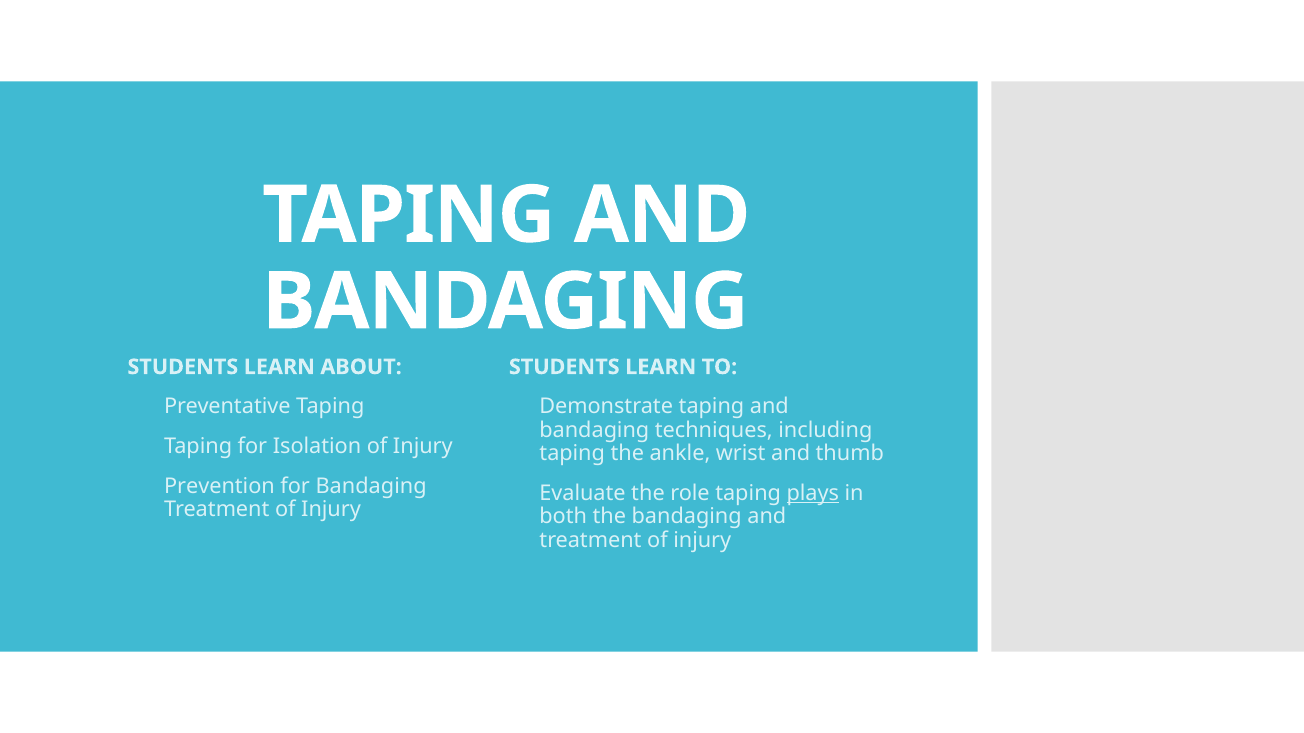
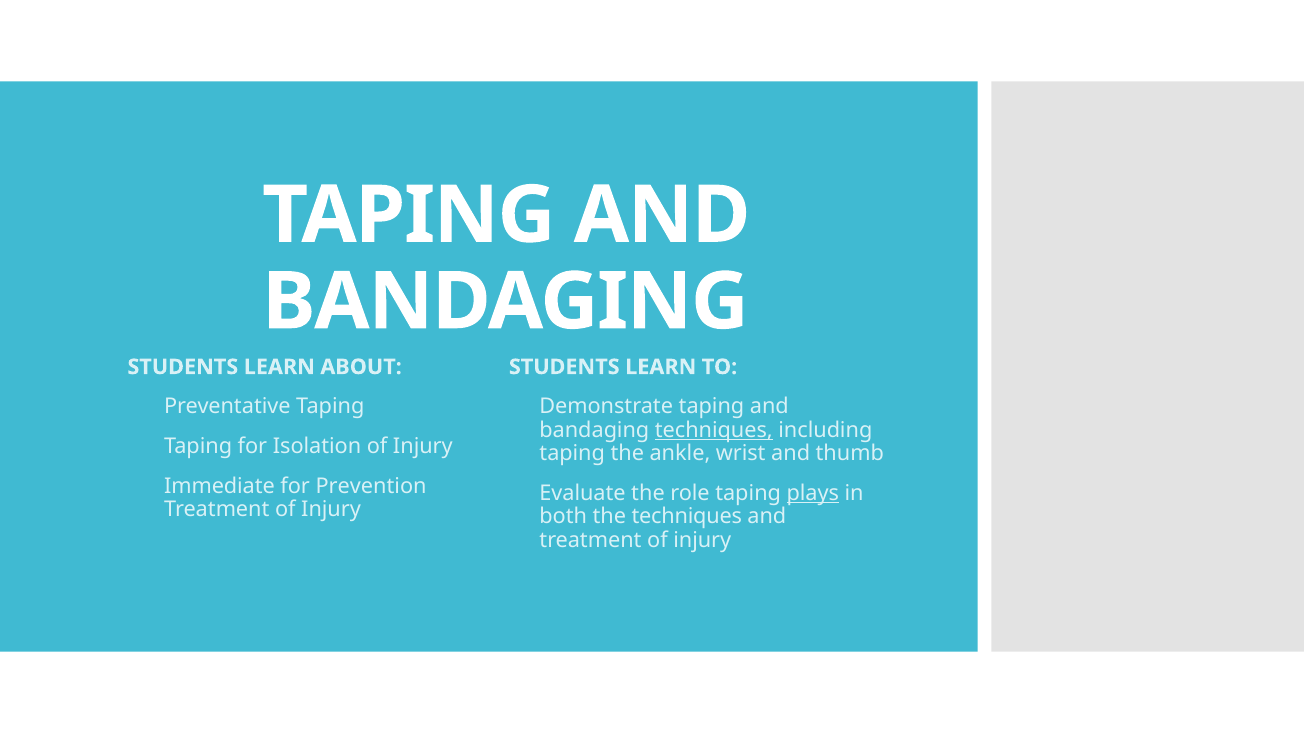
techniques at (714, 430) underline: none -> present
Prevention: Prevention -> Immediate
for Bandaging: Bandaging -> Prevention
the bandaging: bandaging -> techniques
